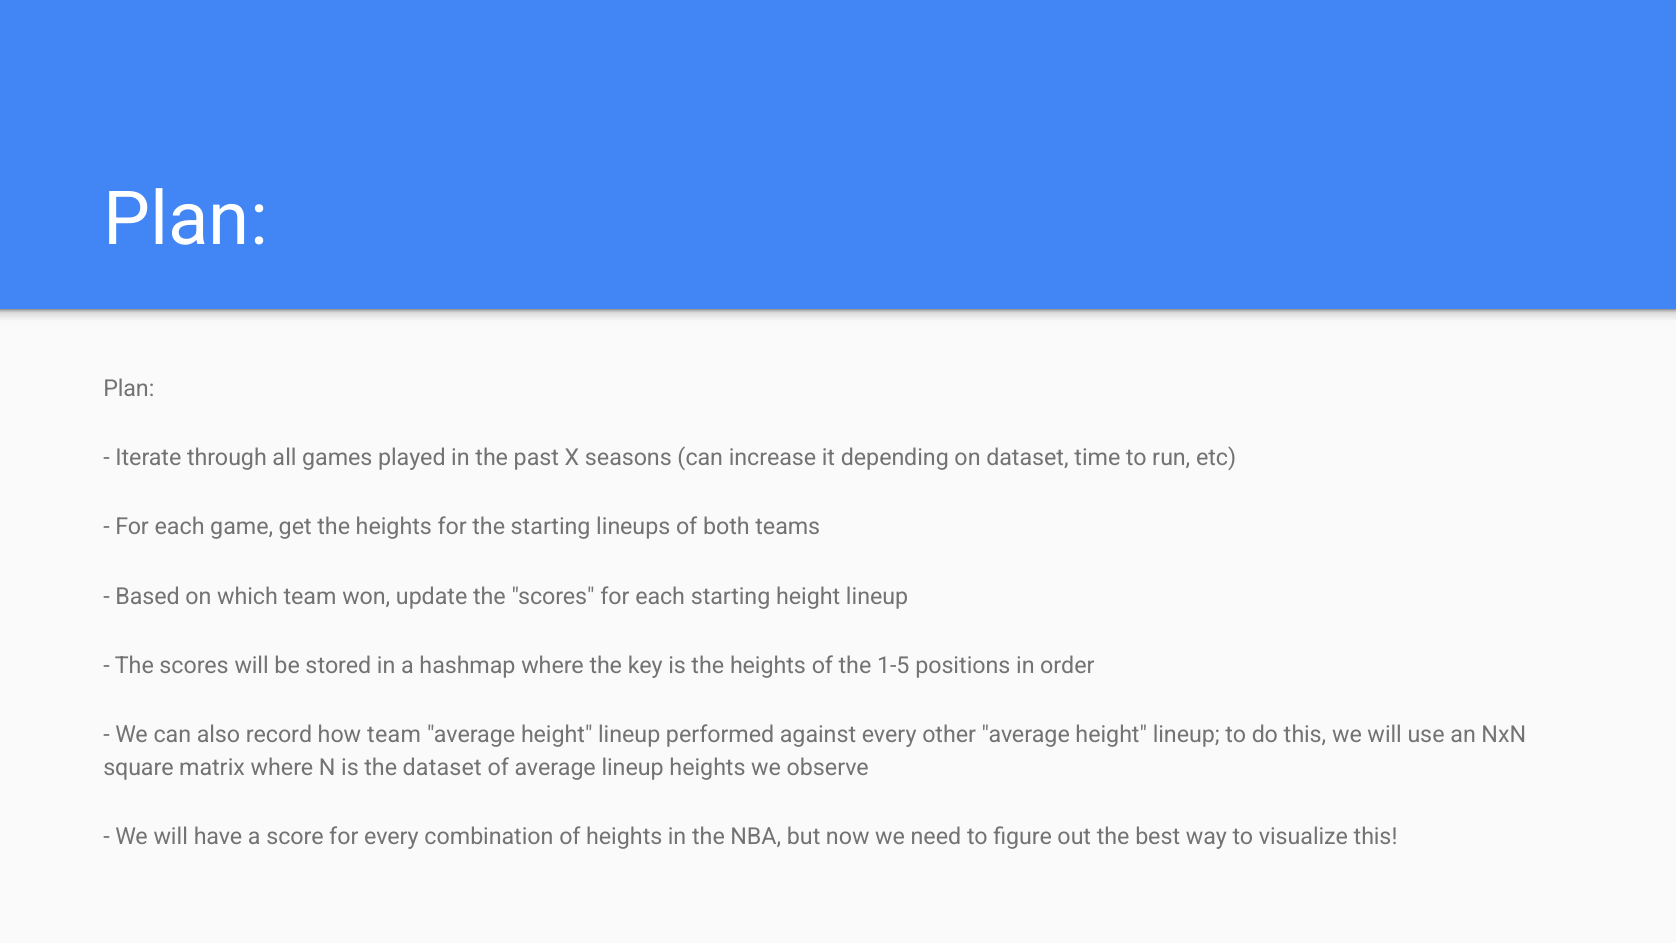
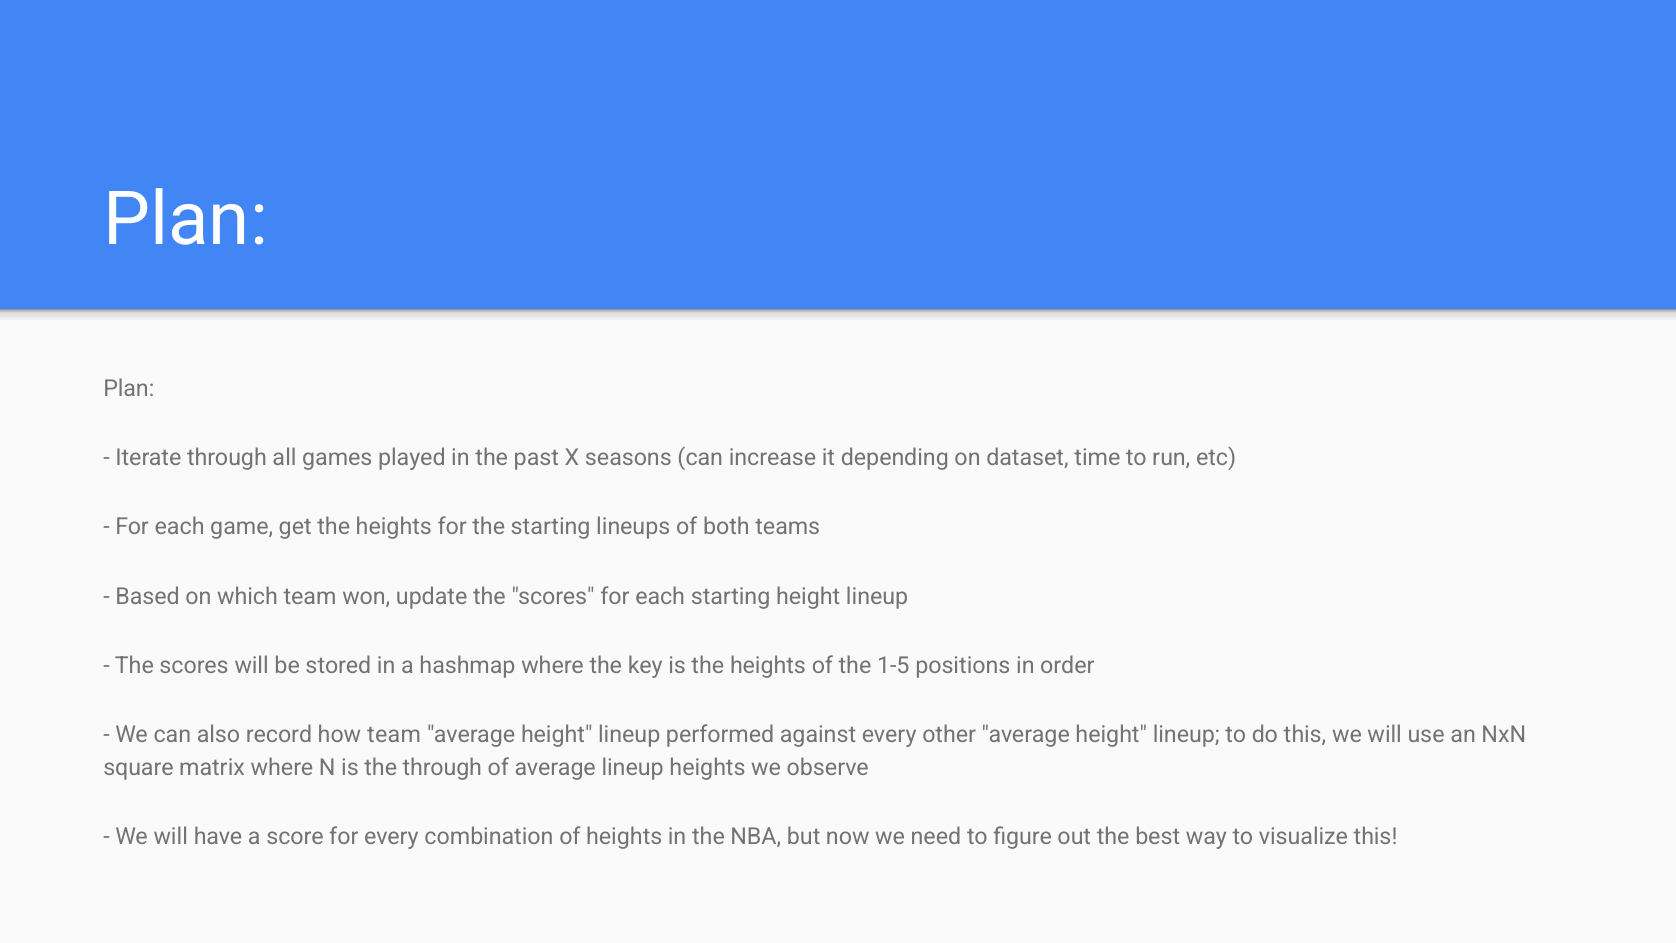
the dataset: dataset -> through
